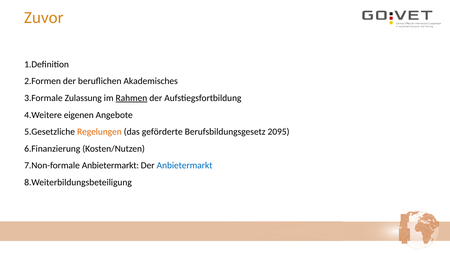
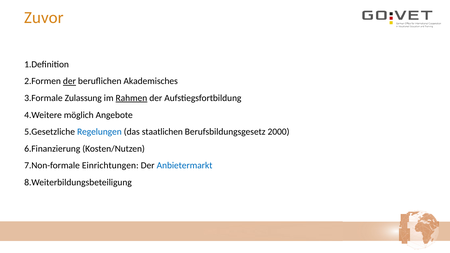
der at (69, 81) underline: none -> present
eigenen: eigenen -> möglich
Regelungen colour: orange -> blue
geförderte: geförderte -> staatlichen
2095: 2095 -> 2000
Anbietermarkt at (110, 166): Anbietermarkt -> Einrichtungen
